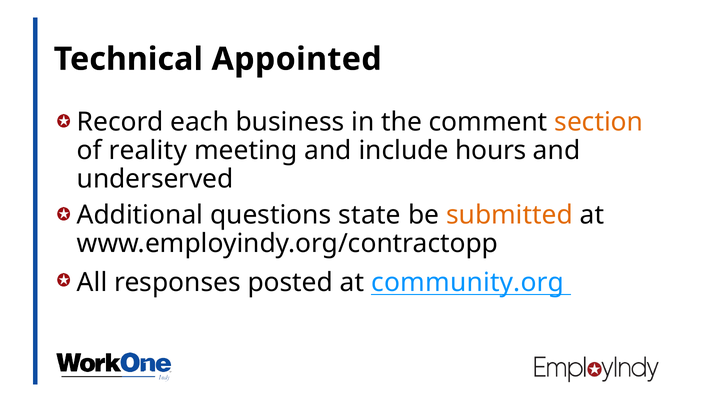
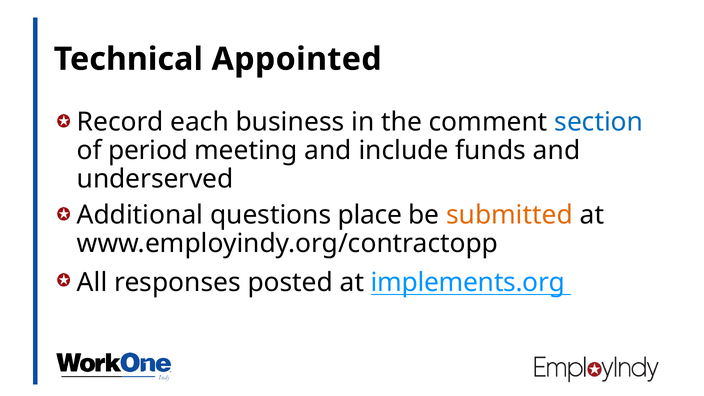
section colour: orange -> blue
reality: reality -> period
hours: hours -> funds
state: state -> place
community.org: community.org -> implements.org
